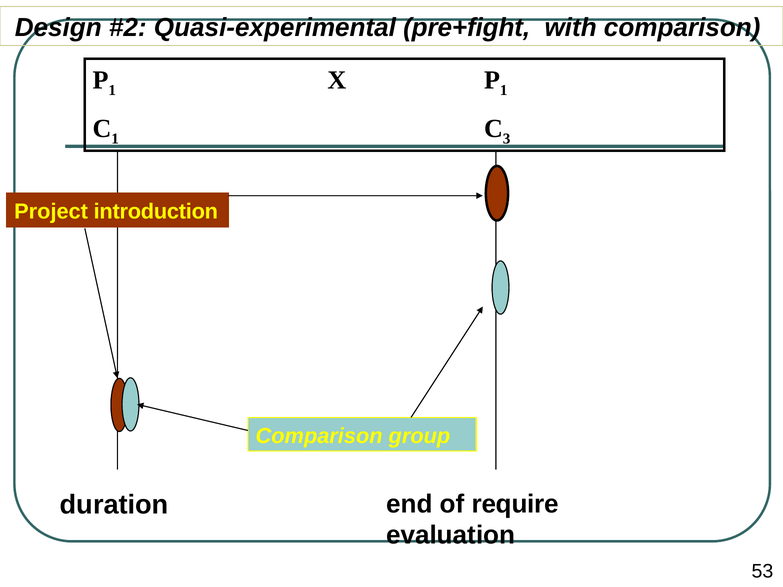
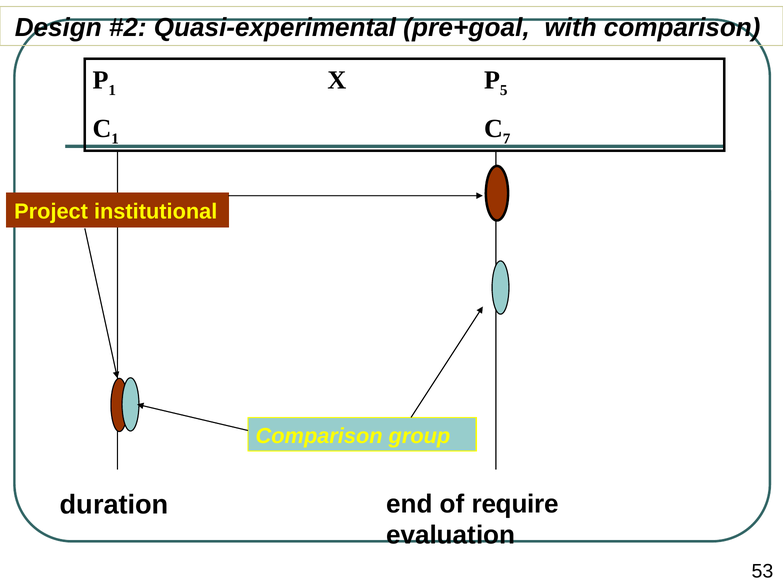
pre+fight: pre+fight -> pre+goal
1 at (504, 90): 1 -> 5
3: 3 -> 7
introduction: introduction -> institutional
